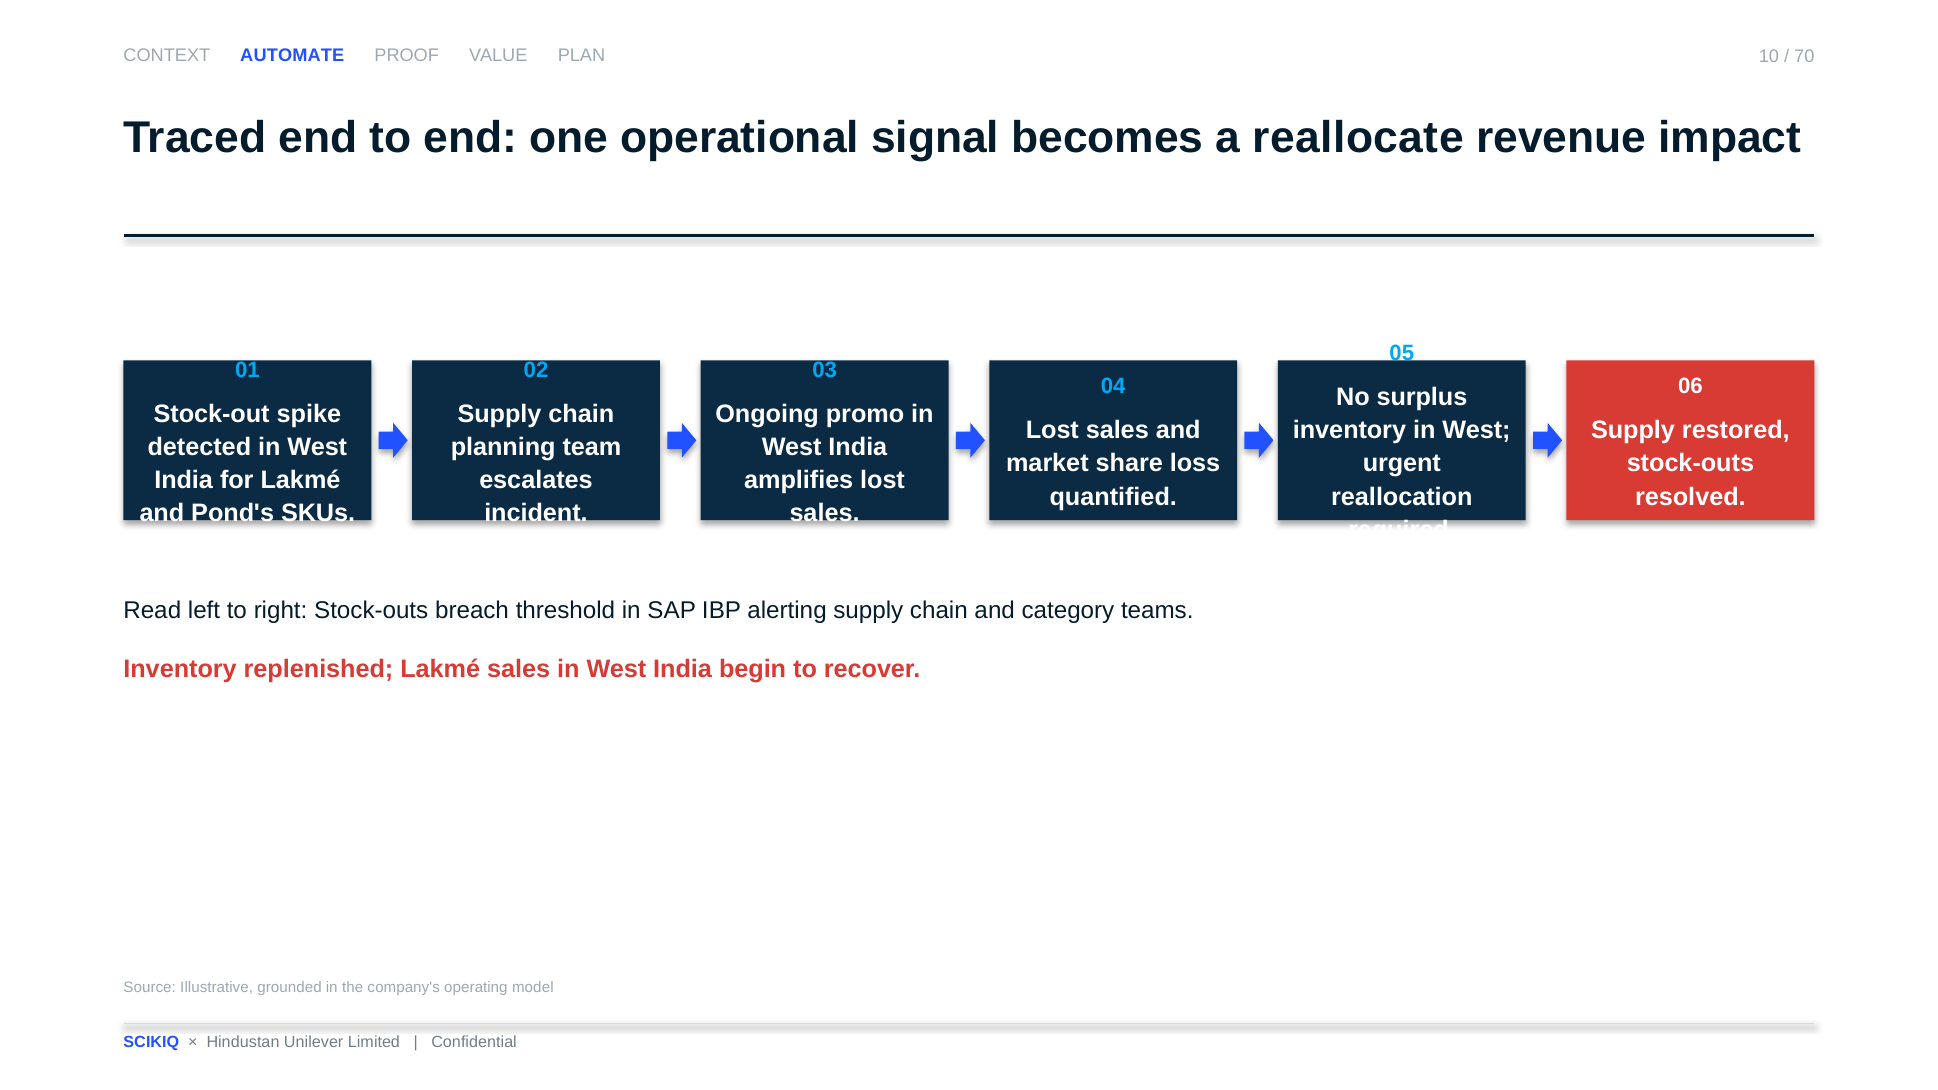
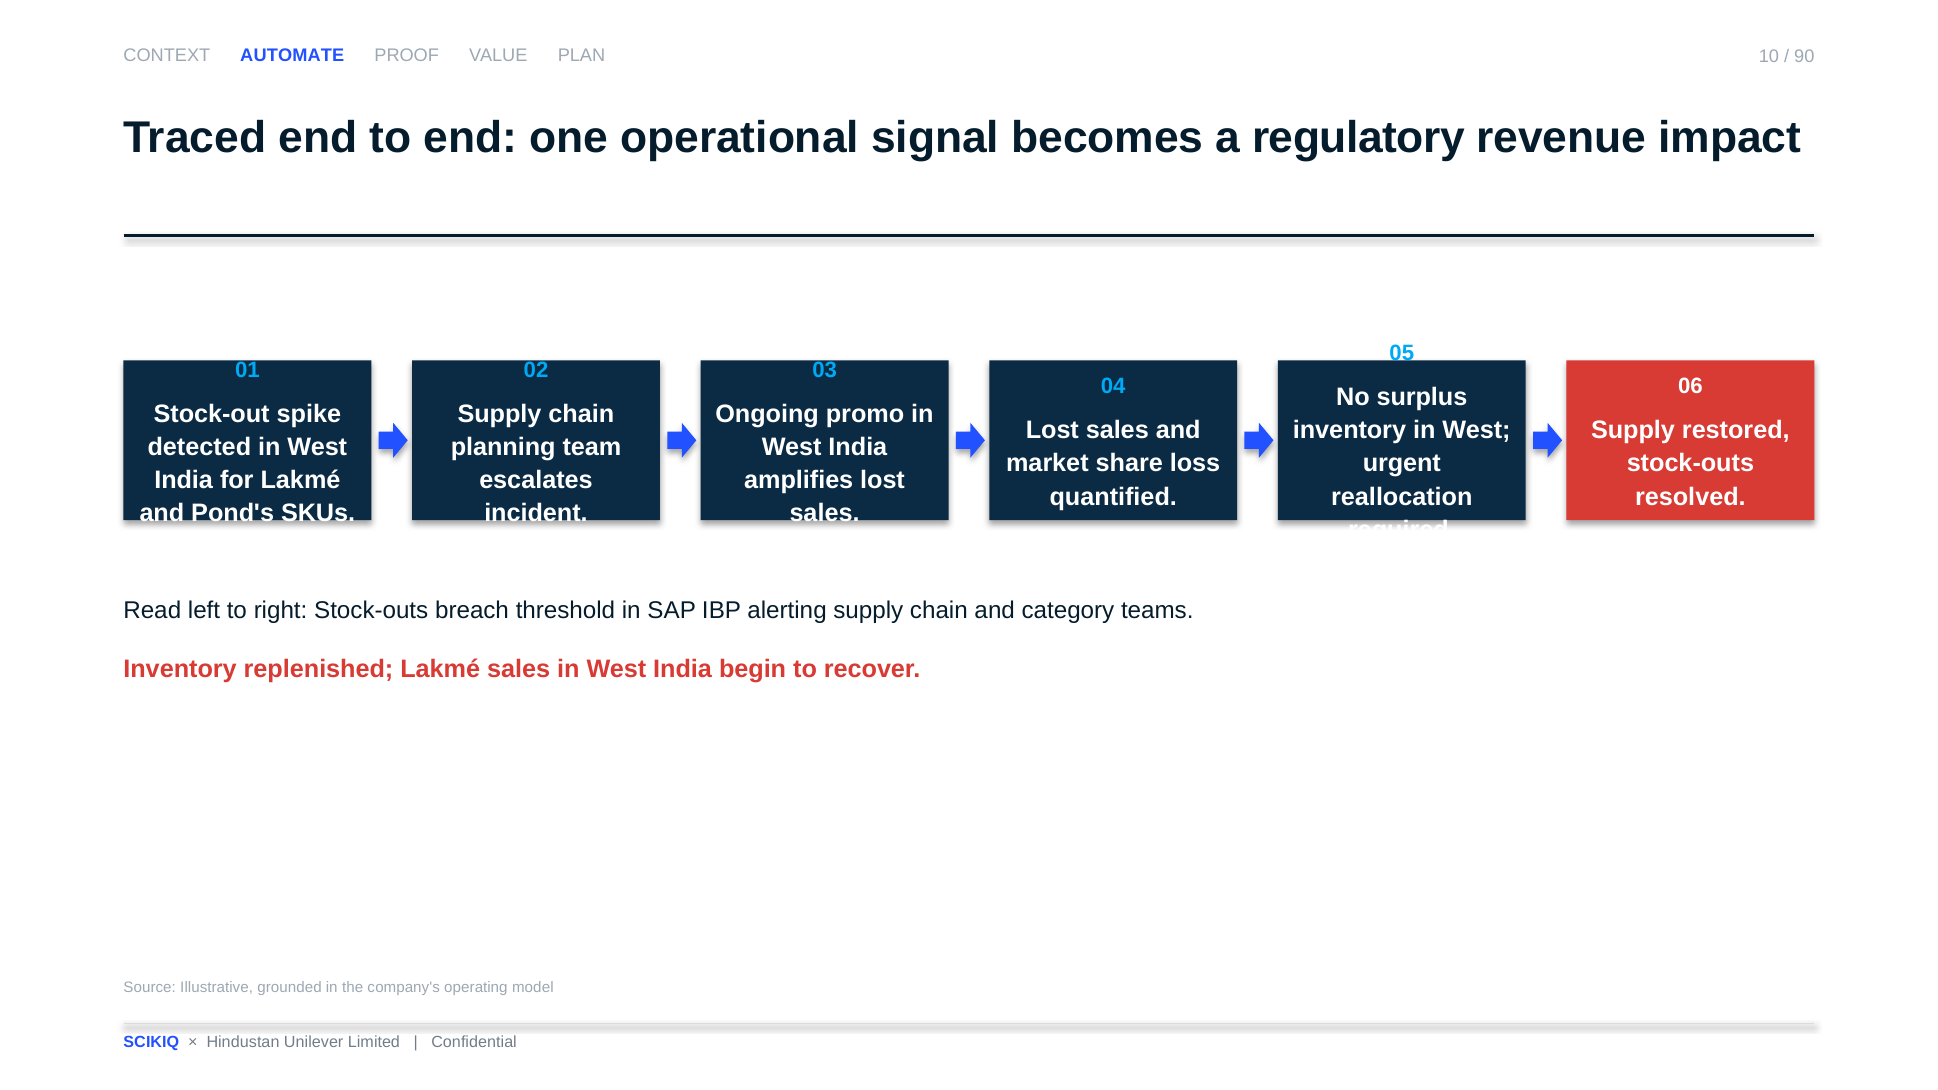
70: 70 -> 90
reallocate: reallocate -> regulatory
